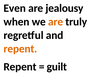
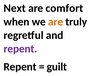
Even: Even -> Next
jealousy: jealousy -> comfort
repent at (20, 49) colour: orange -> purple
